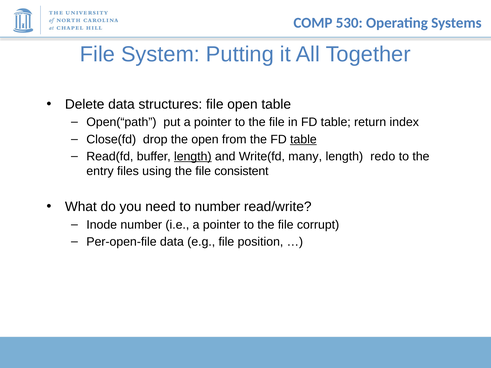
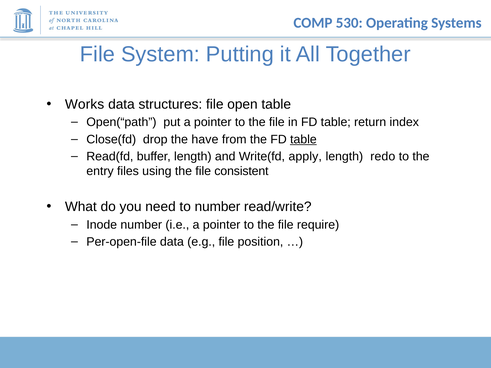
Delete: Delete -> Works
the open: open -> have
length at (193, 157) underline: present -> none
many: many -> apply
corrupt: corrupt -> require
